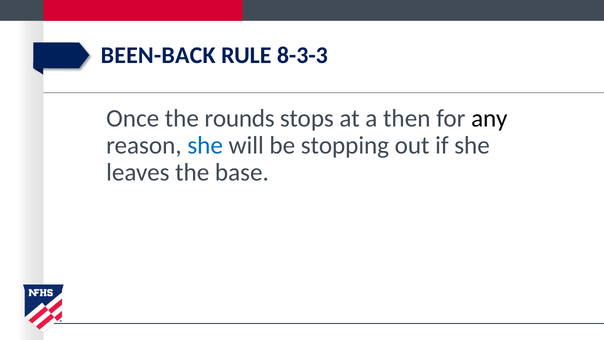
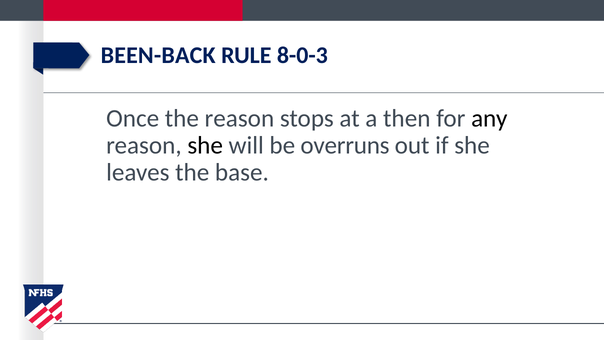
8-3-3: 8-3-3 -> 8-0-3
the rounds: rounds -> reason
she at (205, 145) colour: blue -> black
stopping: stopping -> overruns
